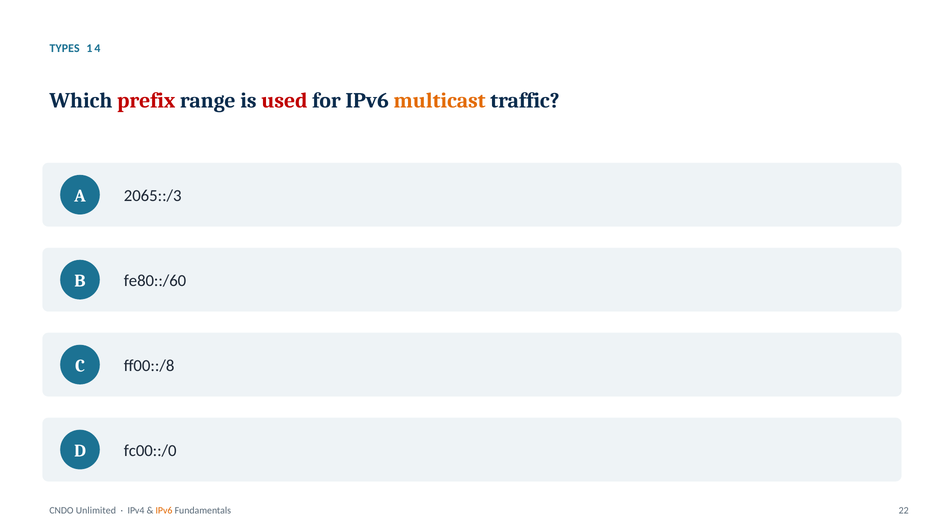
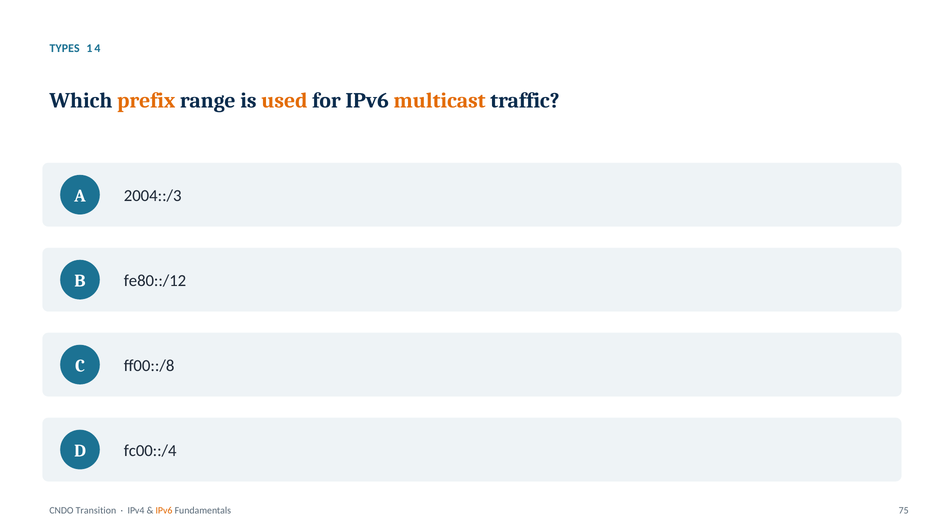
prefix colour: red -> orange
used colour: red -> orange
2065::/3: 2065::/3 -> 2004::/3
fe80::/60: fe80::/60 -> fe80::/12
fc00::/0: fc00::/0 -> fc00::/4
Unlimited: Unlimited -> Transition
22: 22 -> 75
